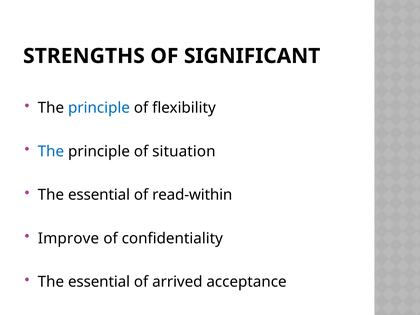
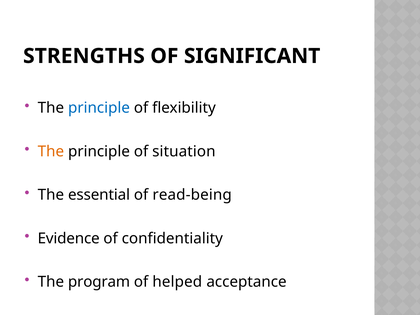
The at (51, 151) colour: blue -> orange
read-within: read-within -> read-being
Improve: Improve -> Evidence
essential at (99, 282): essential -> program
arrived: arrived -> helped
